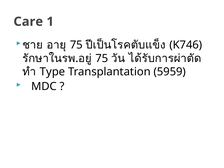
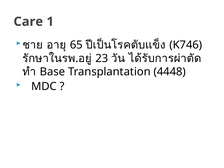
75 at (76, 45): 75 -> 65
75 at (102, 58): 75 -> 23
Type: Type -> Base
5959: 5959 -> 4448
